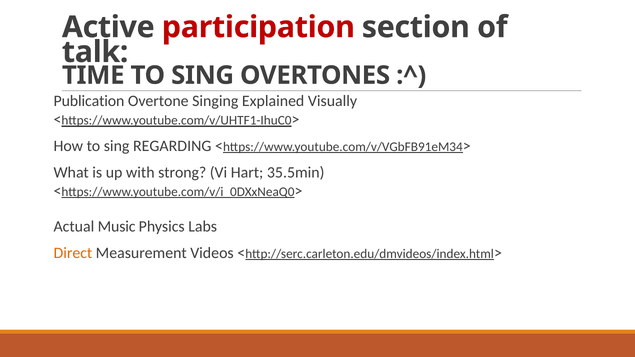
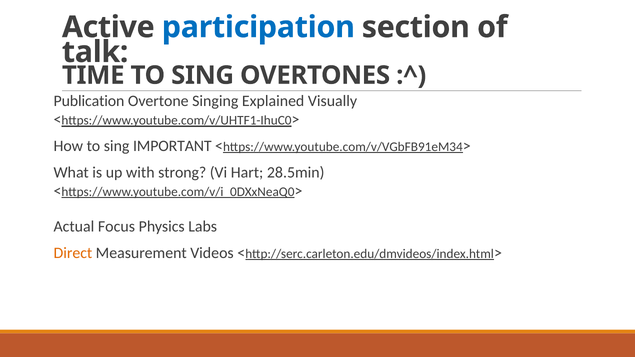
participation colour: red -> blue
REGARDING: REGARDING -> IMPORTANT
35.5min: 35.5min -> 28.5min
Music: Music -> Focus
